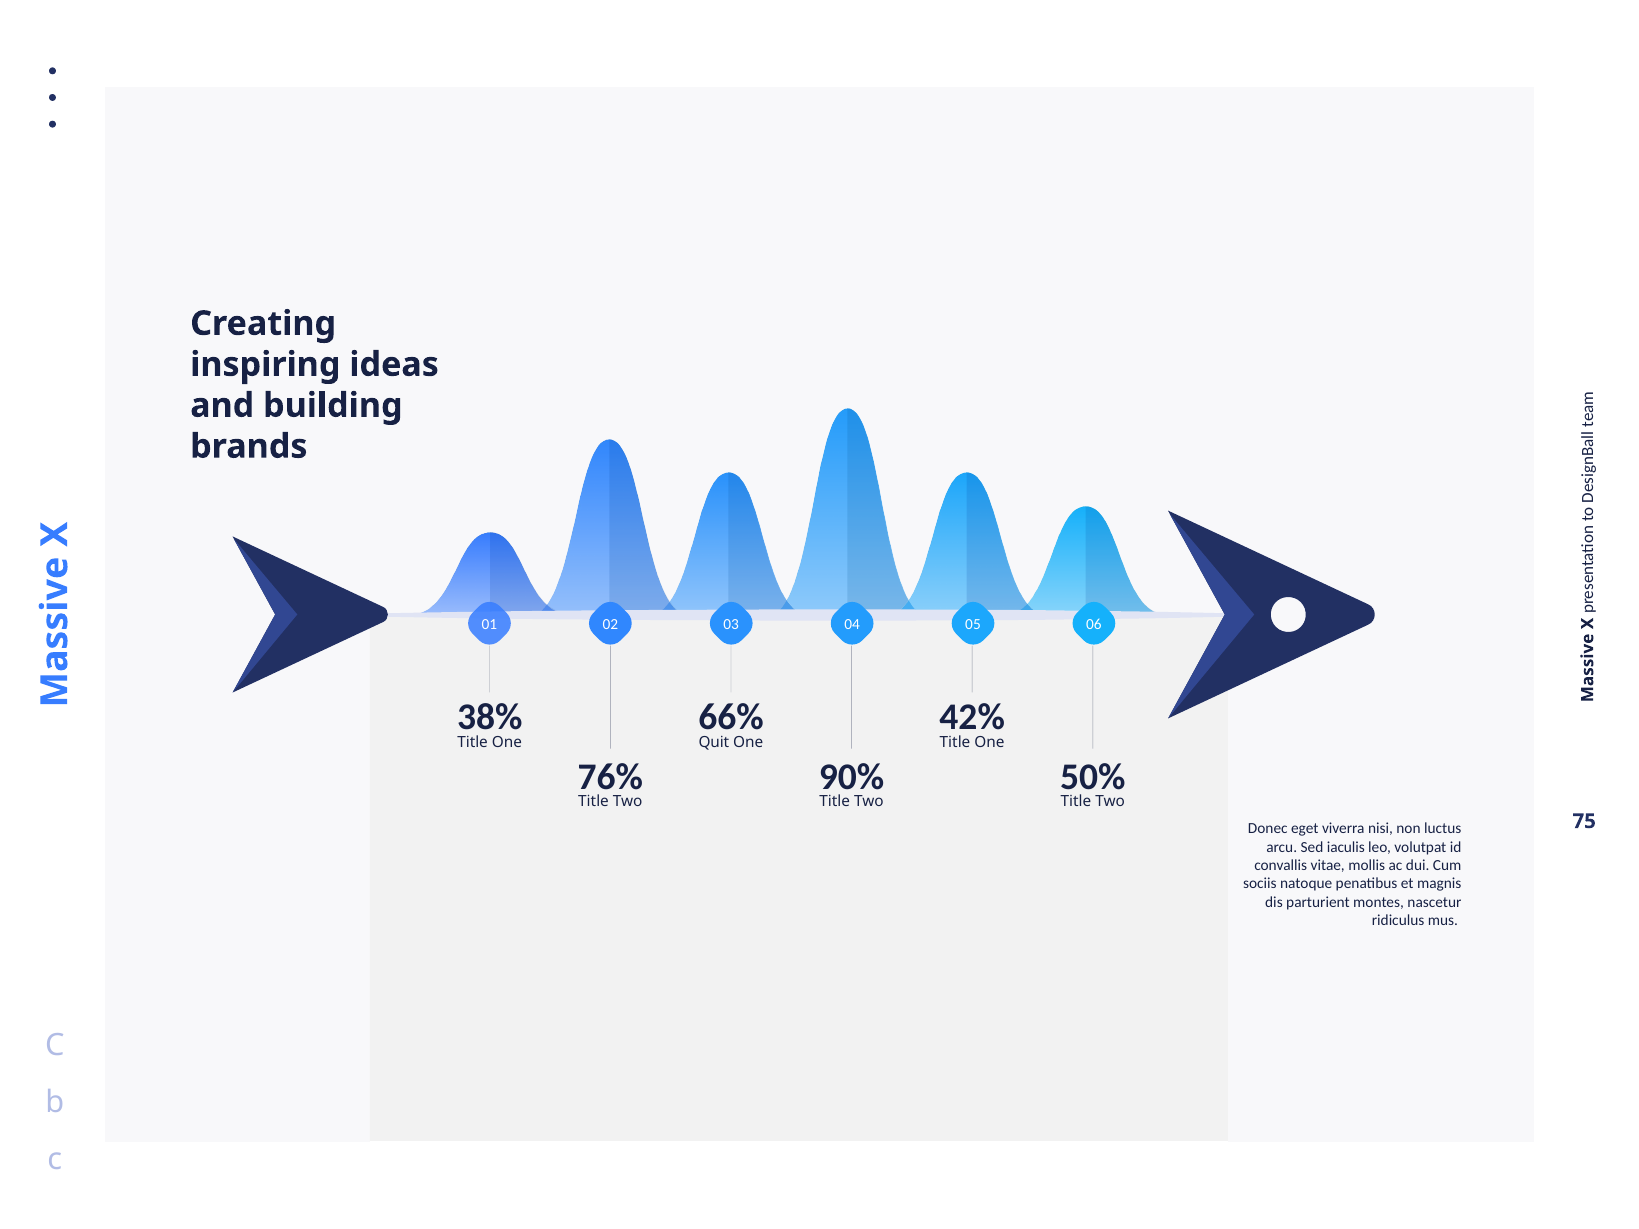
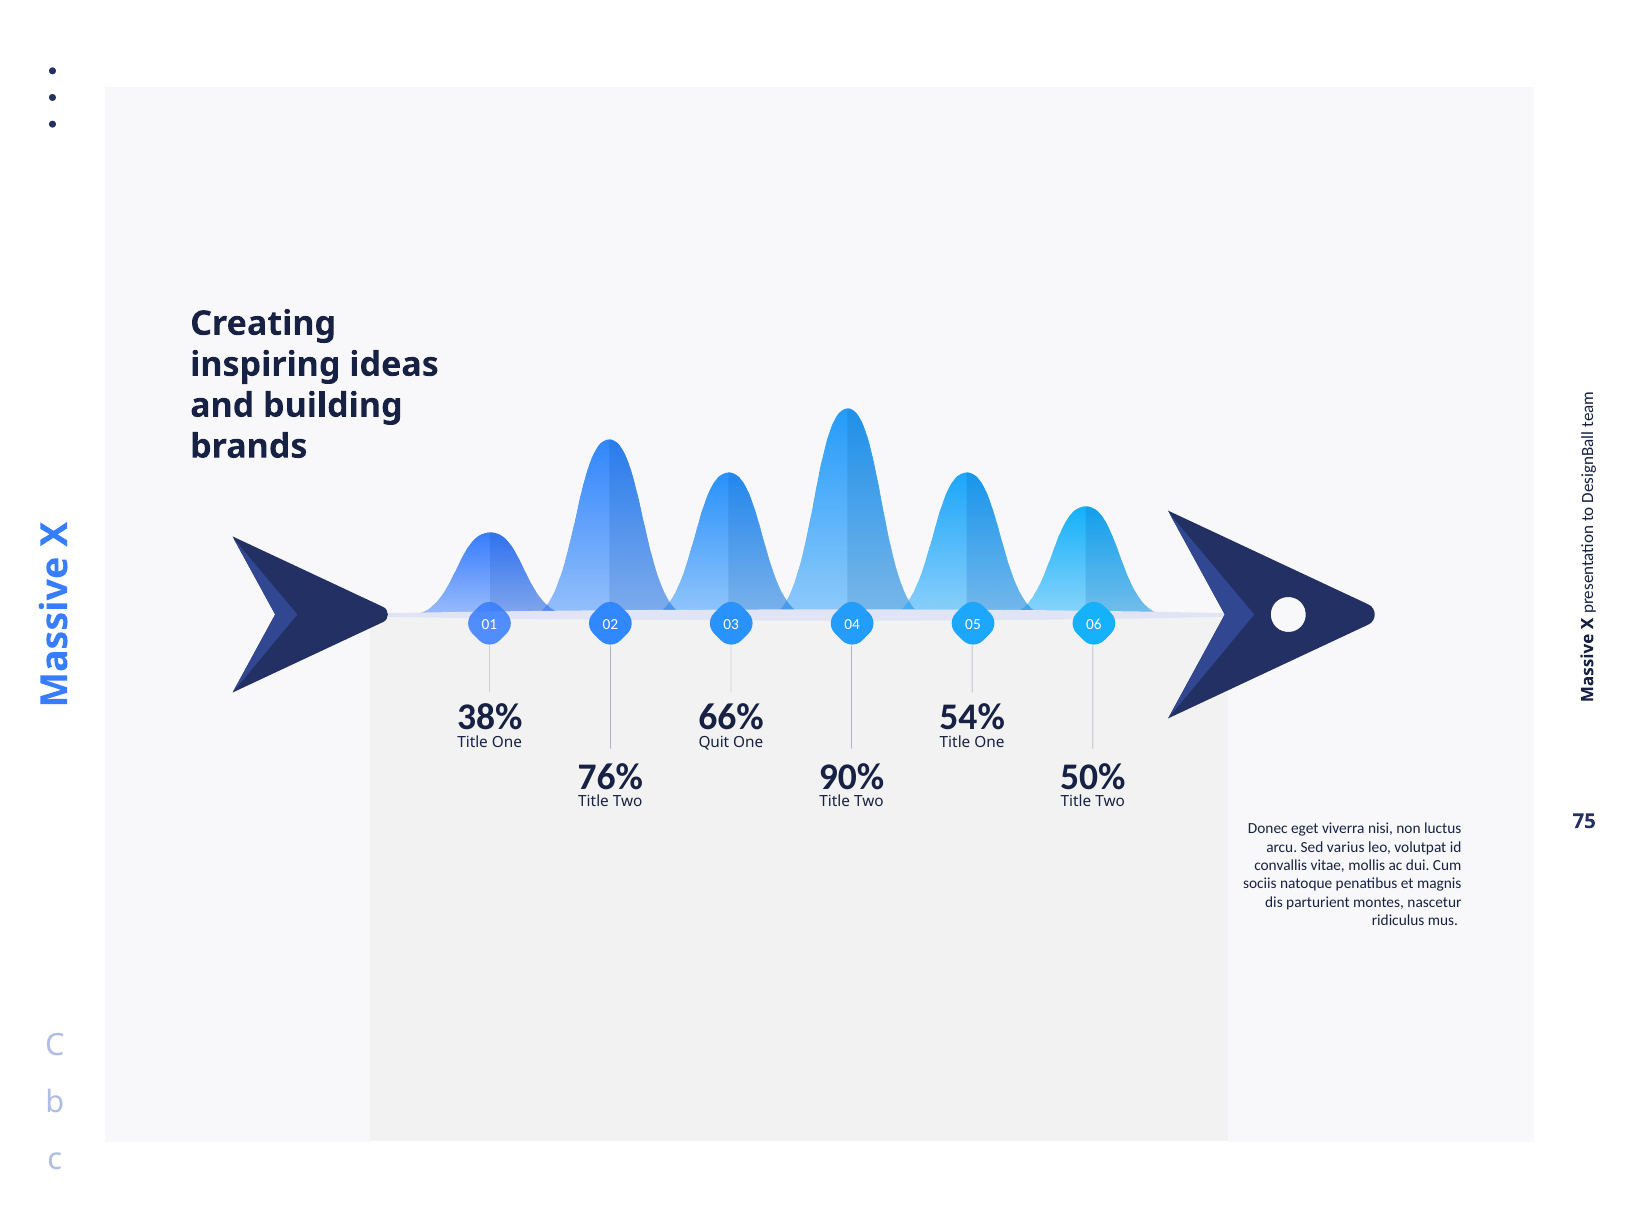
42%: 42% -> 54%
iaculis: iaculis -> varius
